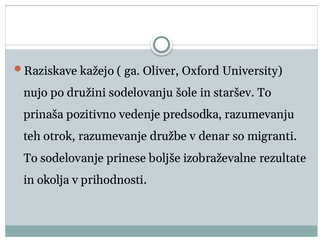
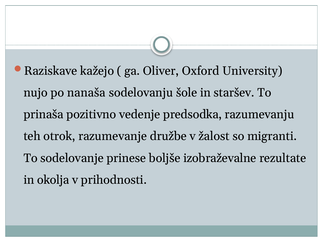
družini: družini -> nanaša
denar: denar -> žalost
